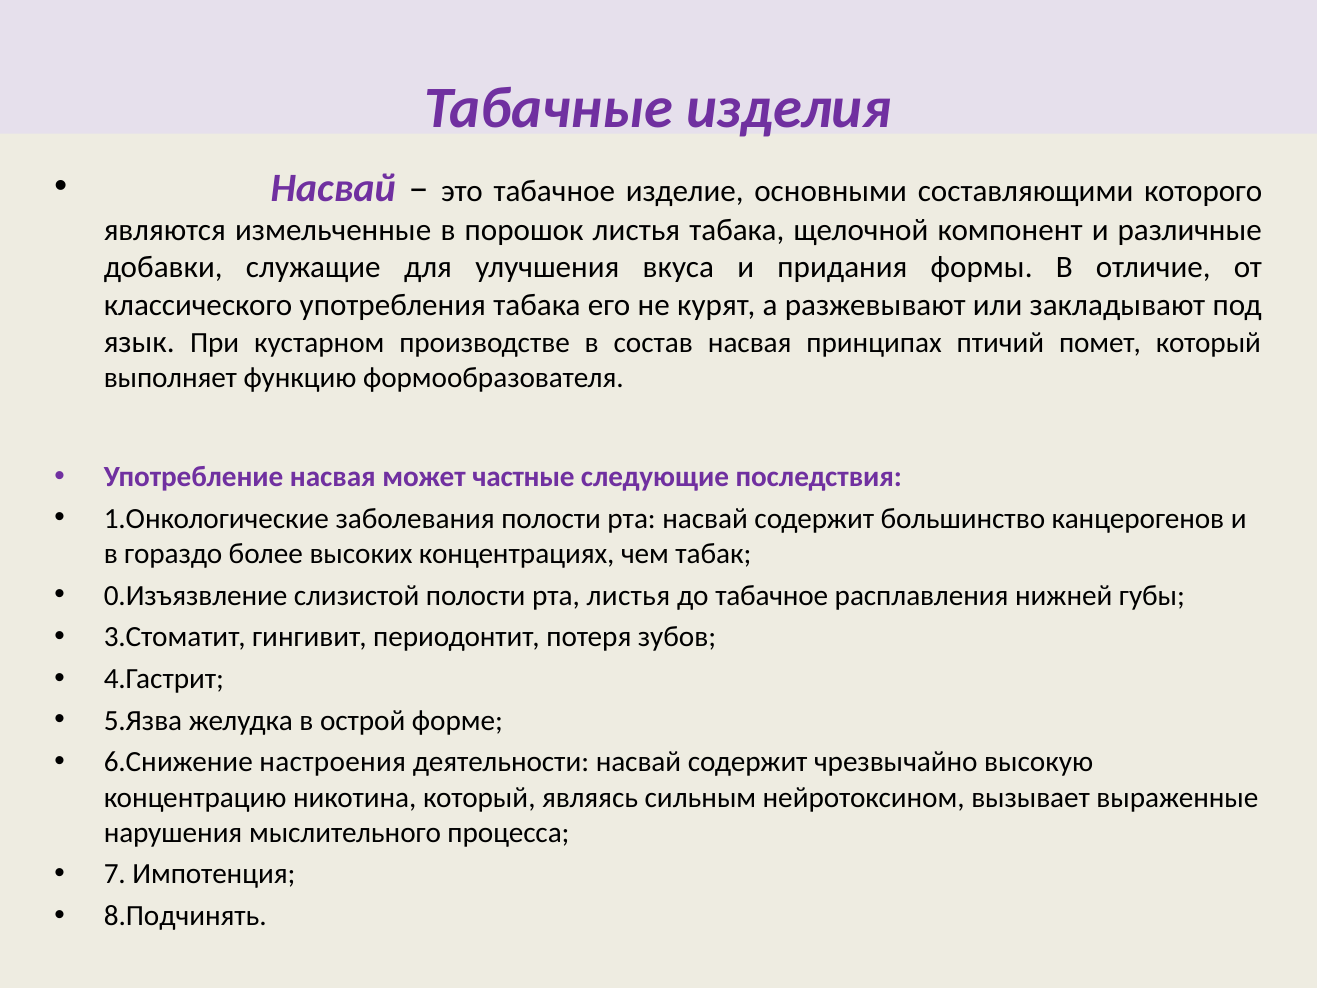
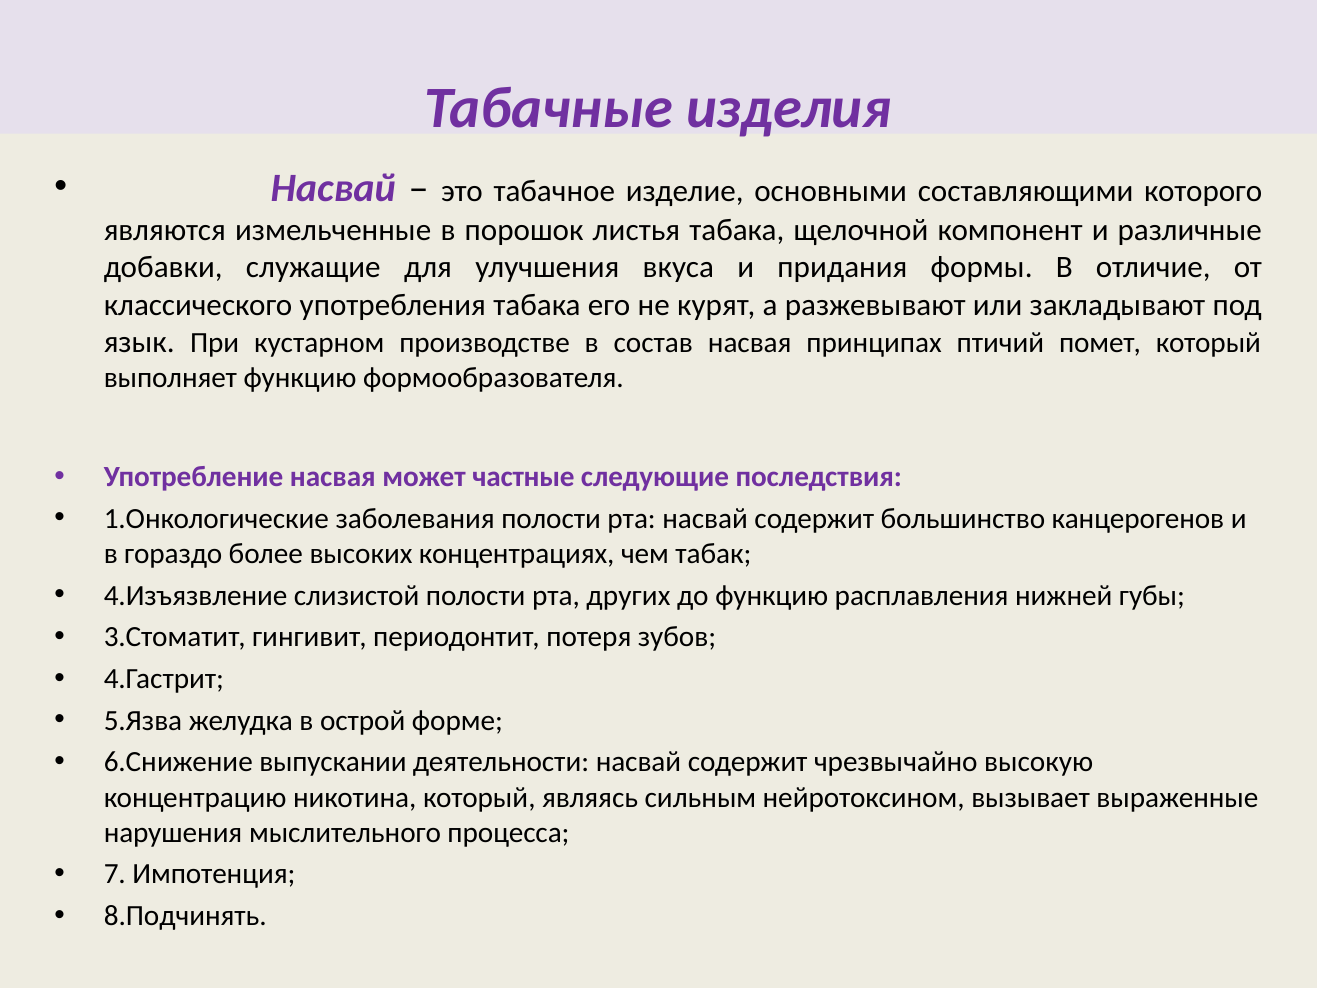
0.Изъязвление: 0.Изъязвление -> 4.Изъязвление
рта листья: листья -> других
до табачное: табачное -> функцию
настроения: настроения -> выпускании
